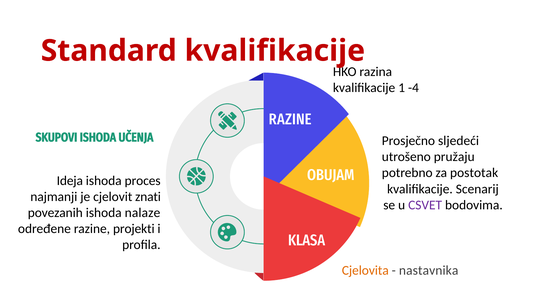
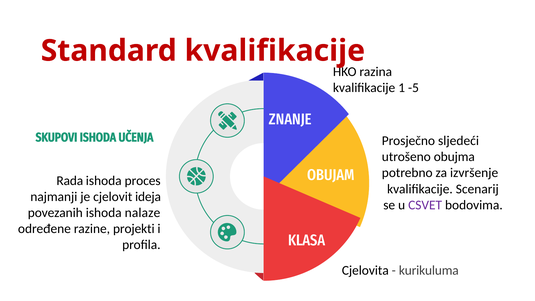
-4: -4 -> -5
RAZINE at (290, 119): RAZINE -> ZNANJE
pružaju: pružaju -> obujma
postotak: postotak -> izvršenje
Ideja: Ideja -> Rada
znati: znati -> ideja
Cjelovita colour: orange -> black
nastavnika: nastavnika -> kurikuluma
